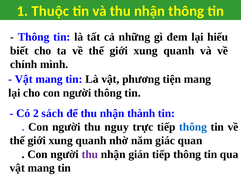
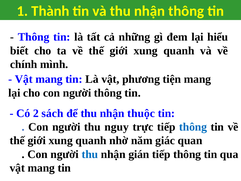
Thuộc: Thuộc -> Thành
thành: thành -> thuộc
thu at (90, 154) colour: purple -> blue
